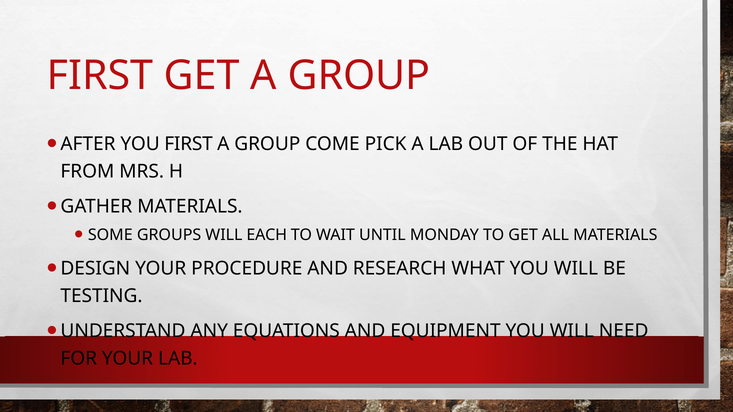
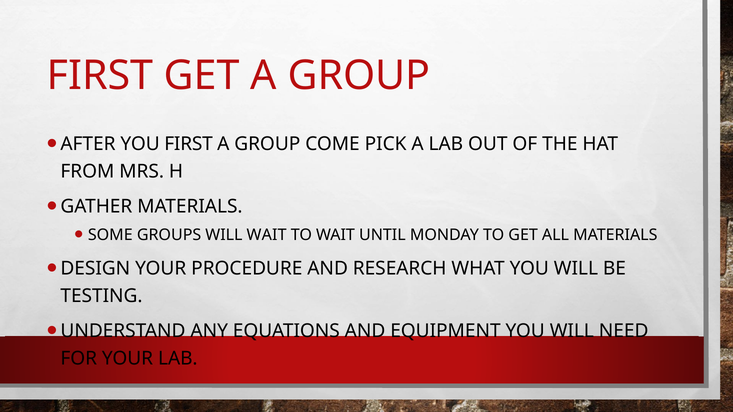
WILL EACH: EACH -> WAIT
